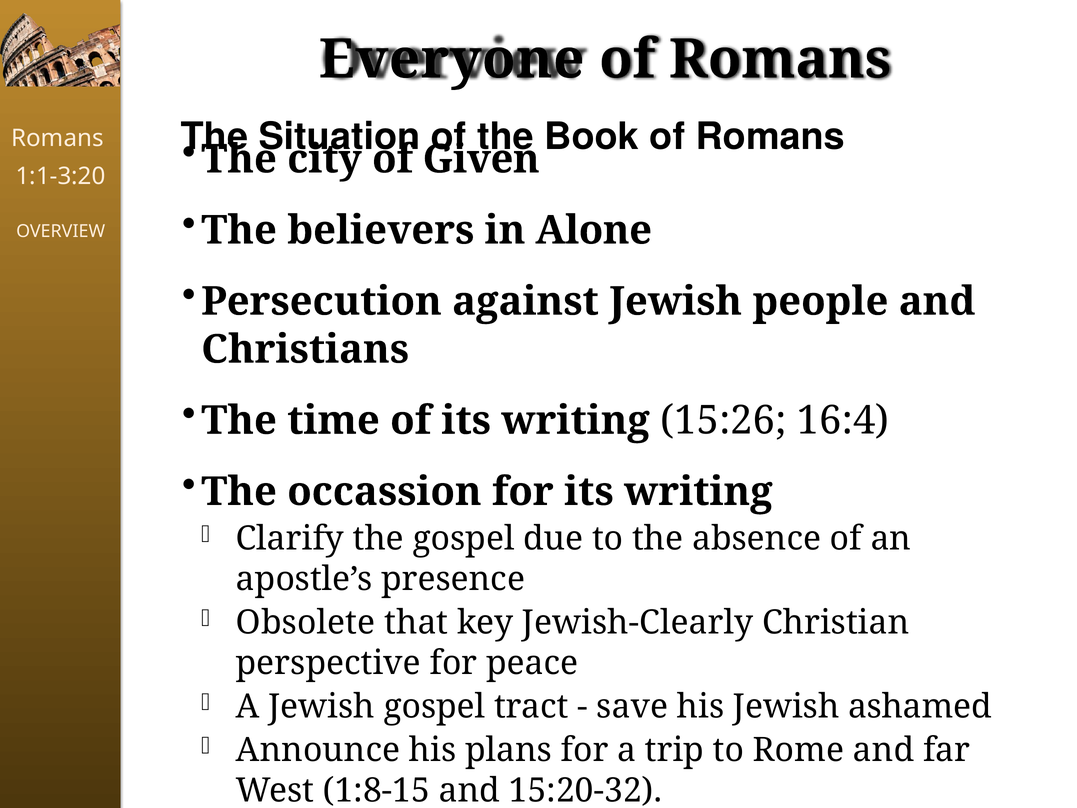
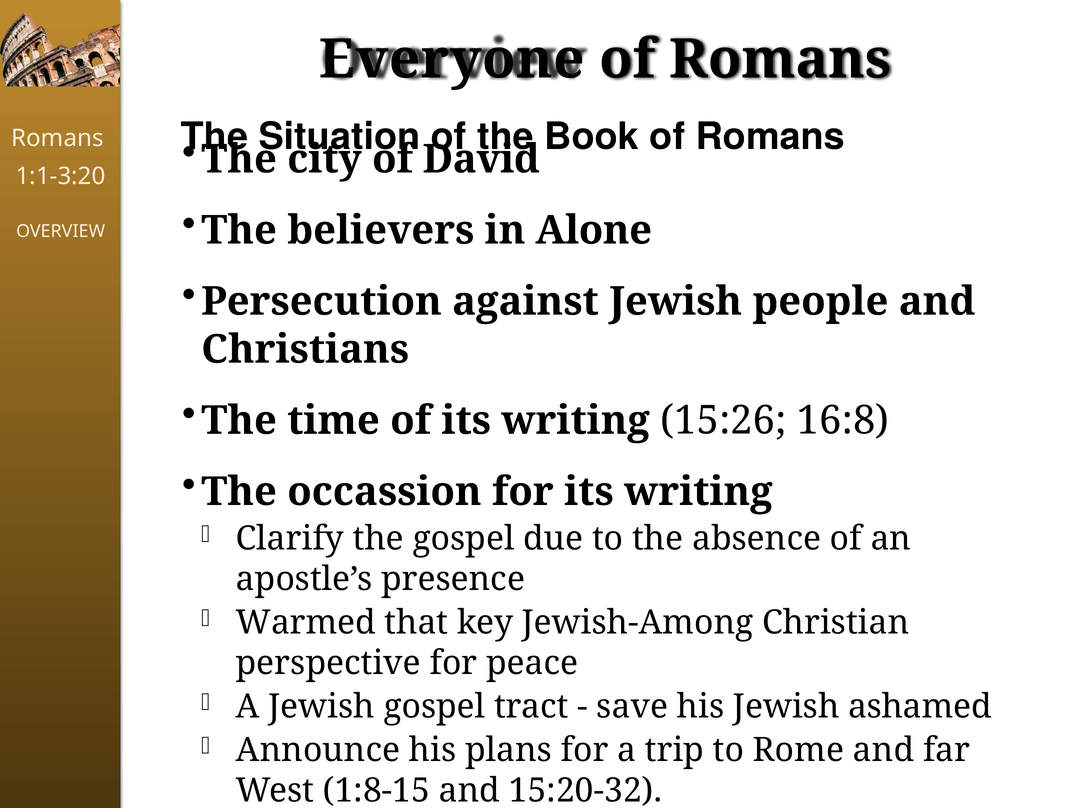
Given: Given -> David
16:4: 16:4 -> 16:8
Obsolete: Obsolete -> Warmed
Jewish-Clearly: Jewish-Clearly -> Jewish-Among
